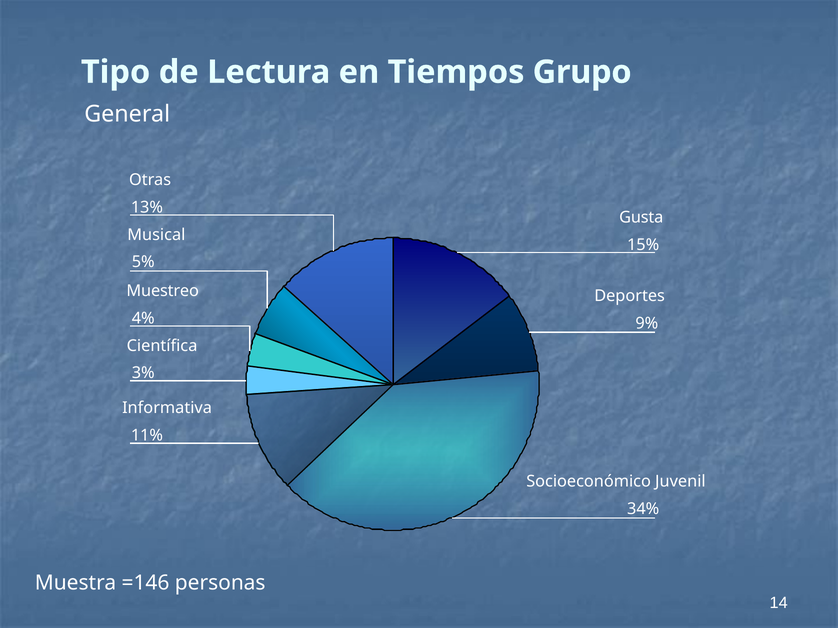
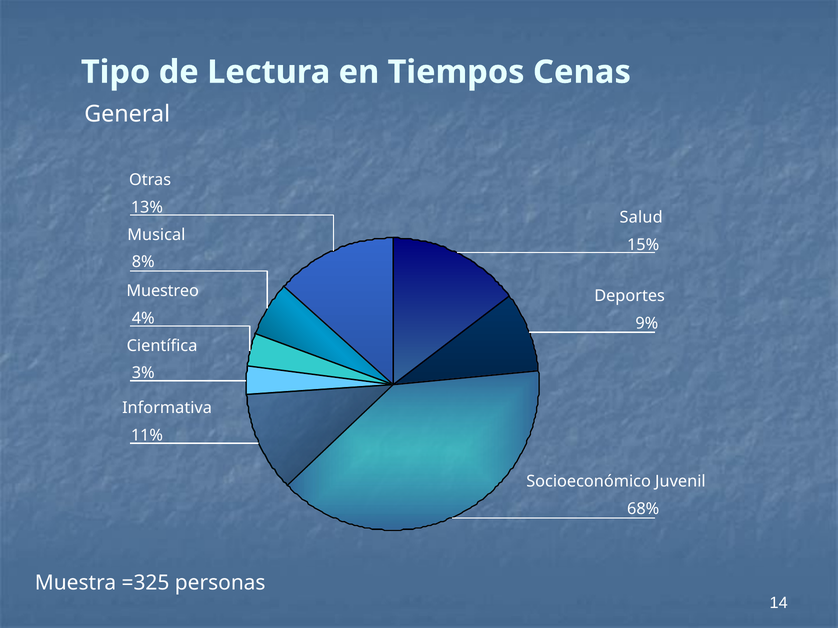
Grupo: Grupo -> Cenas
Gusta: Gusta -> Salud
5%: 5% -> 8%
34%: 34% -> 68%
=146: =146 -> =325
